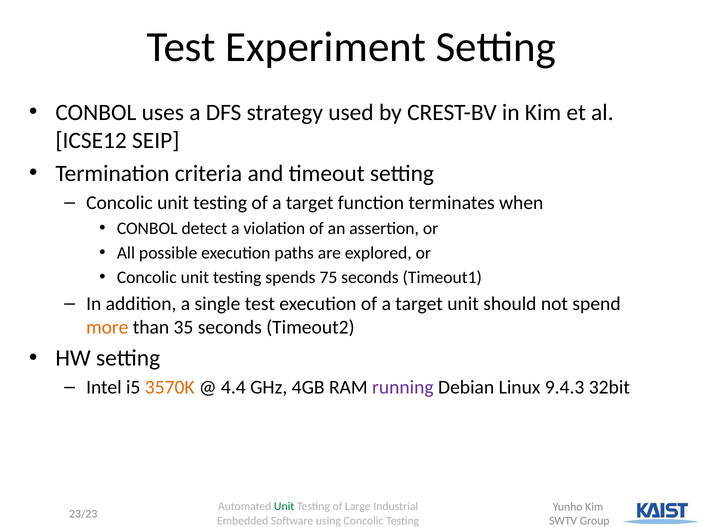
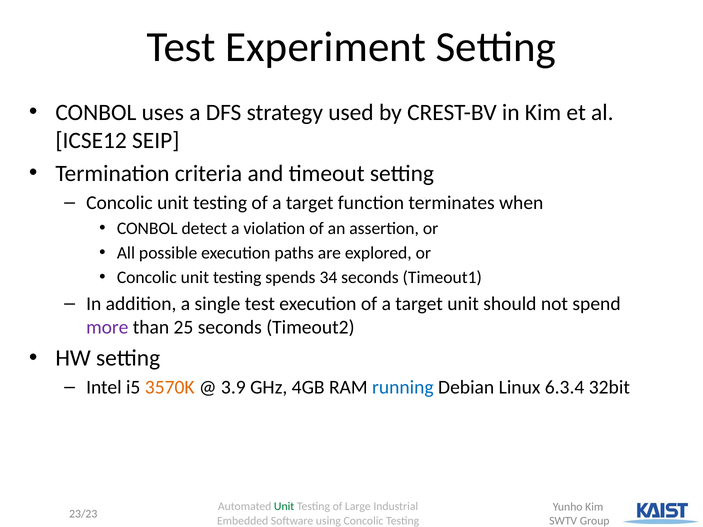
75: 75 -> 34
more colour: orange -> purple
35: 35 -> 25
4.4: 4.4 -> 3.9
running colour: purple -> blue
9.4.3: 9.4.3 -> 6.3.4
